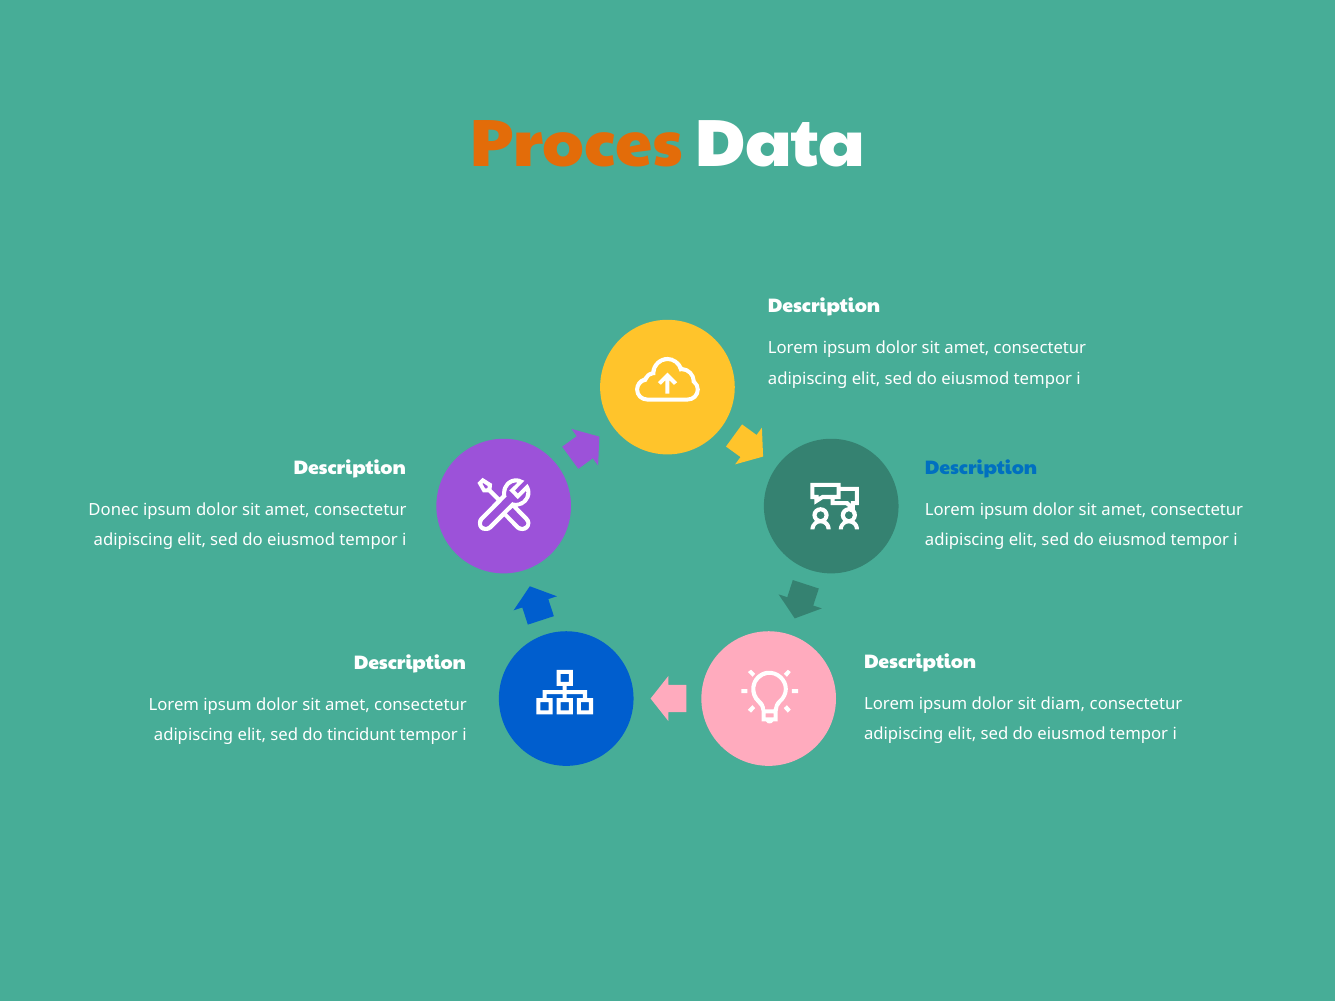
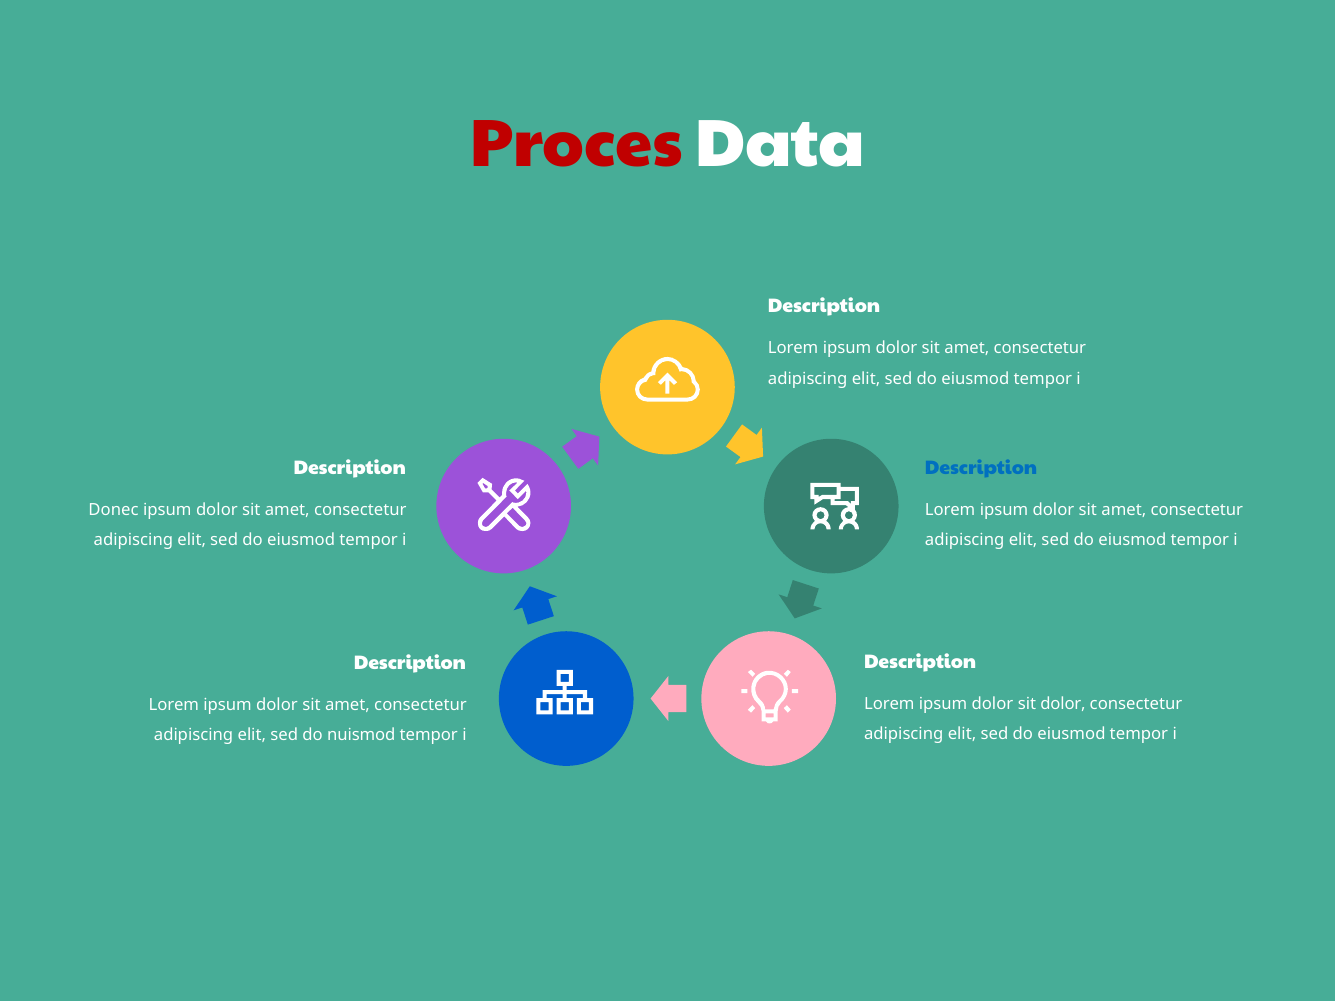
Proces colour: orange -> red
sit diam: diam -> dolor
tincidunt: tincidunt -> nuismod
